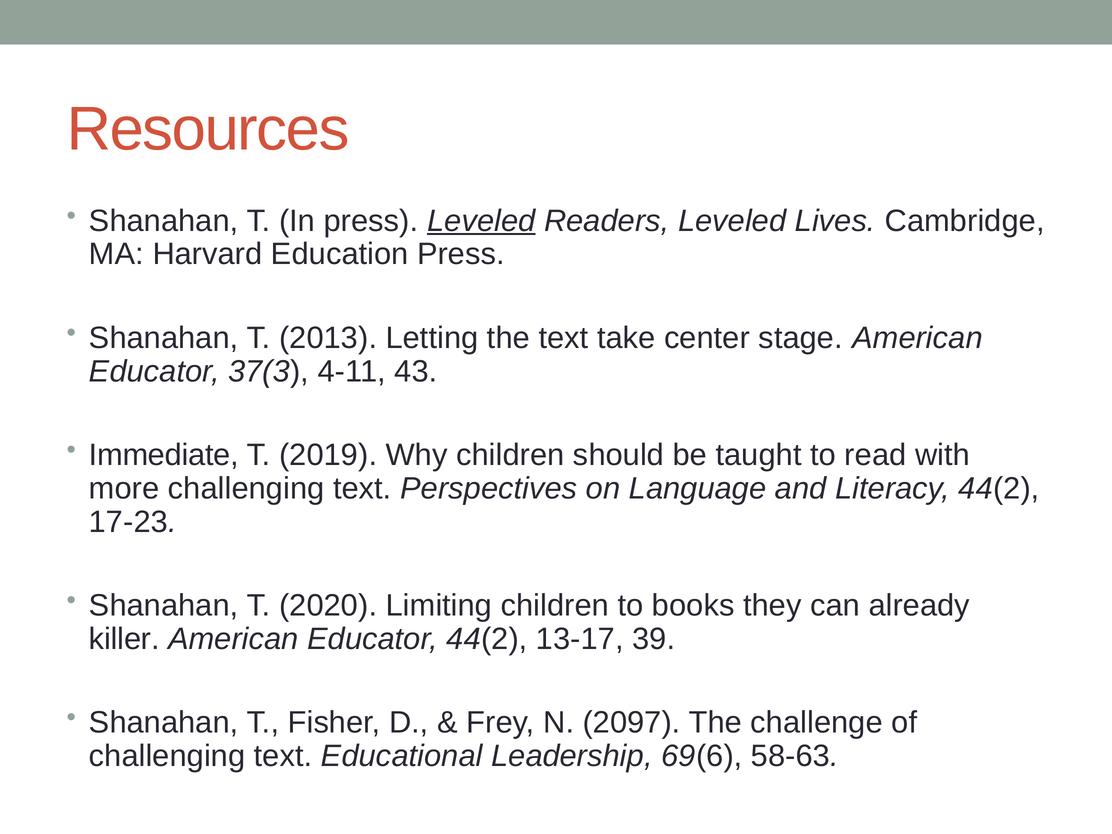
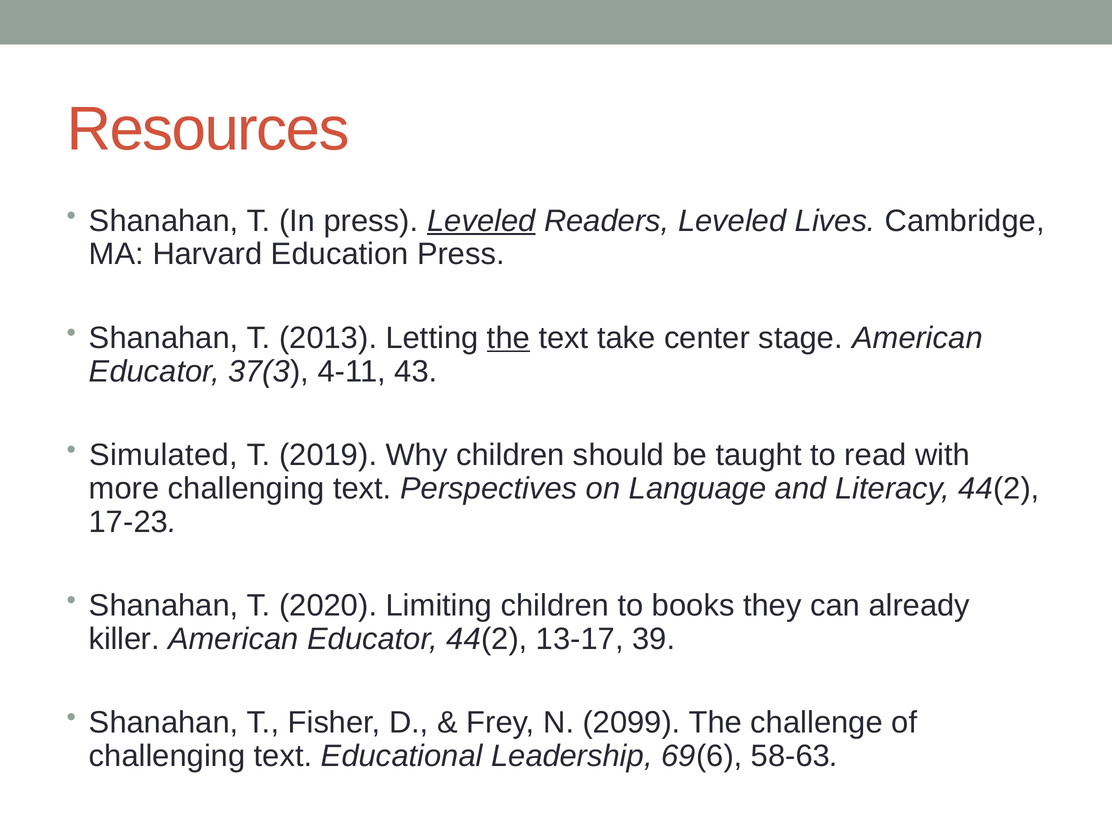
the at (508, 338) underline: none -> present
Immediate: Immediate -> Simulated
2097: 2097 -> 2099
